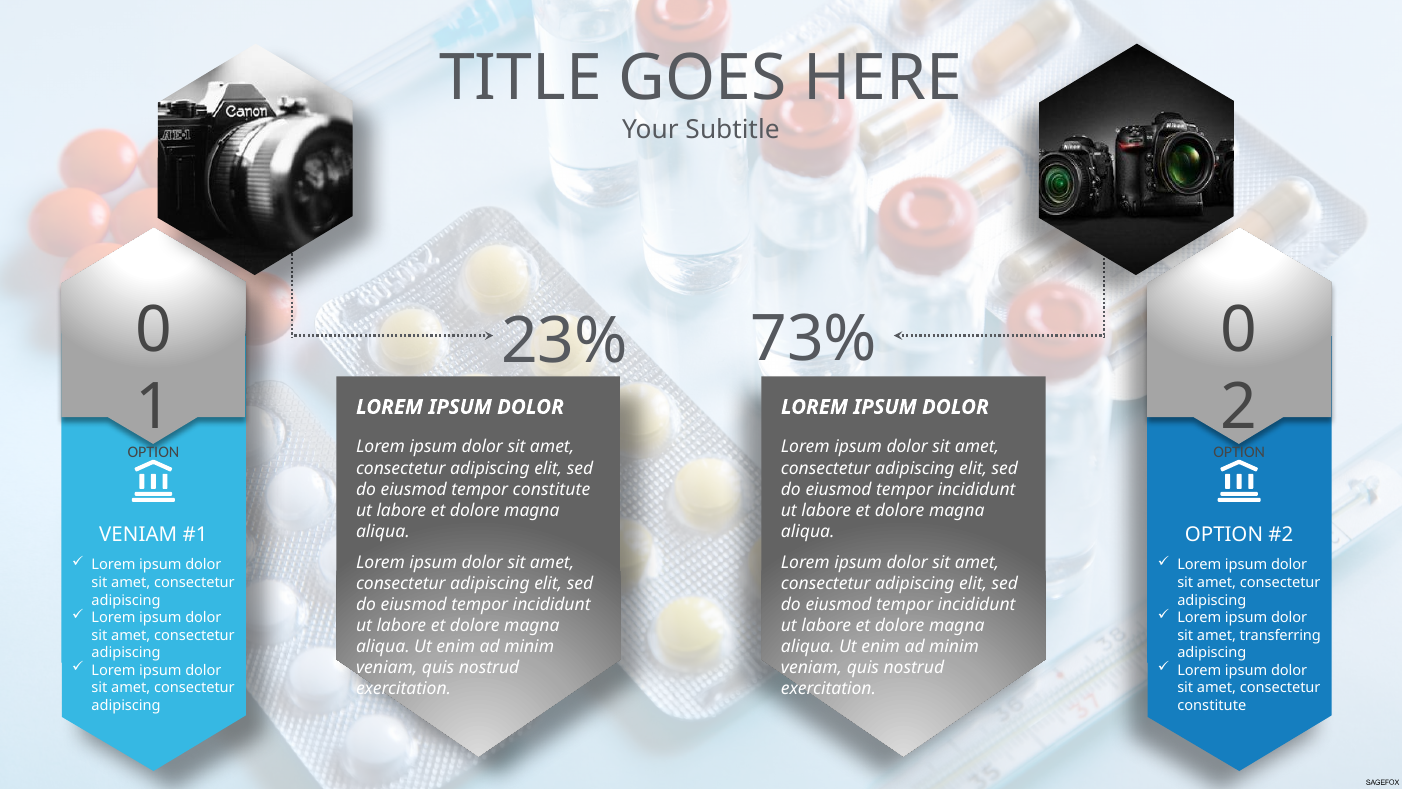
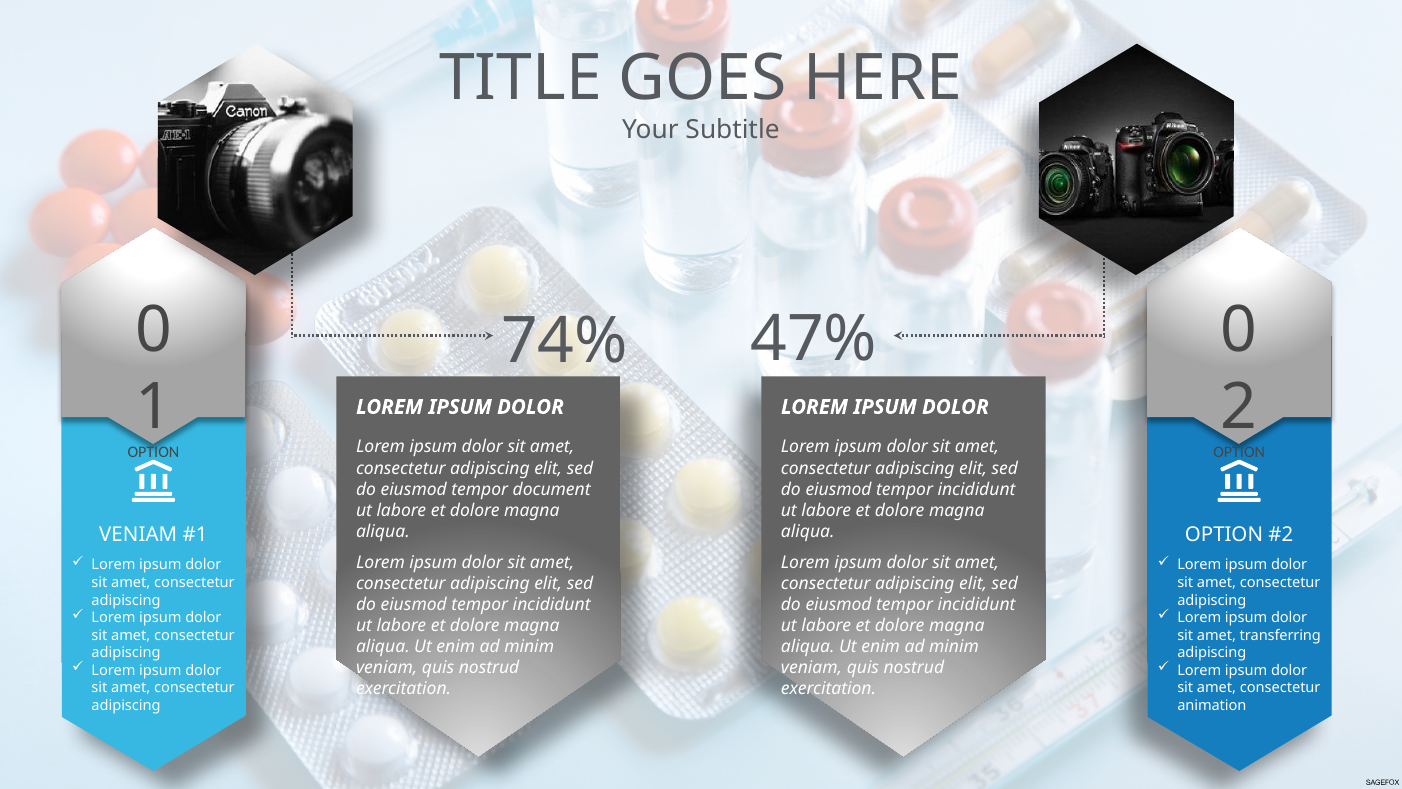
73%: 73% -> 47%
23%: 23% -> 74%
tempor constitute: constitute -> document
constitute at (1212, 705): constitute -> animation
